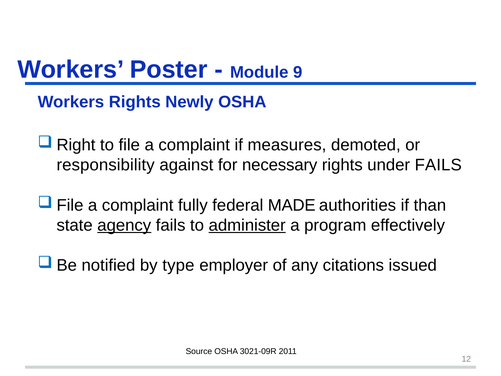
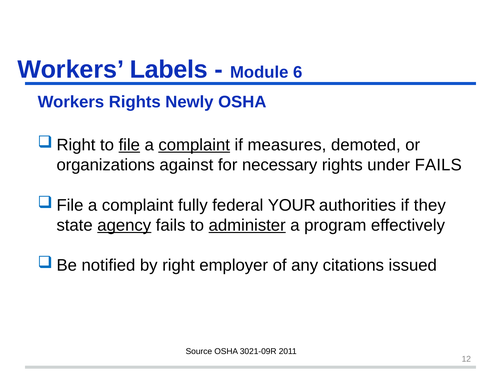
Poster: Poster -> Labels
9: 9 -> 6
file underline: none -> present
complaint at (194, 145) underline: none -> present
responsibility: responsibility -> organizations
MADE: MADE -> YOUR
than: than -> they
type: type -> right
